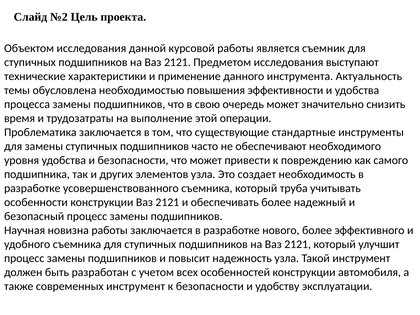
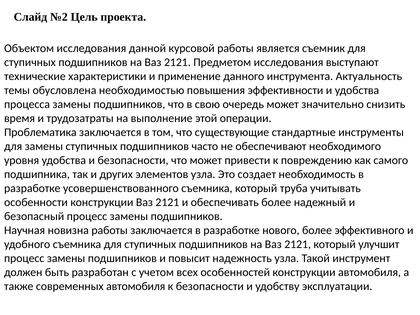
современных инструмент: инструмент -> автомобиля
